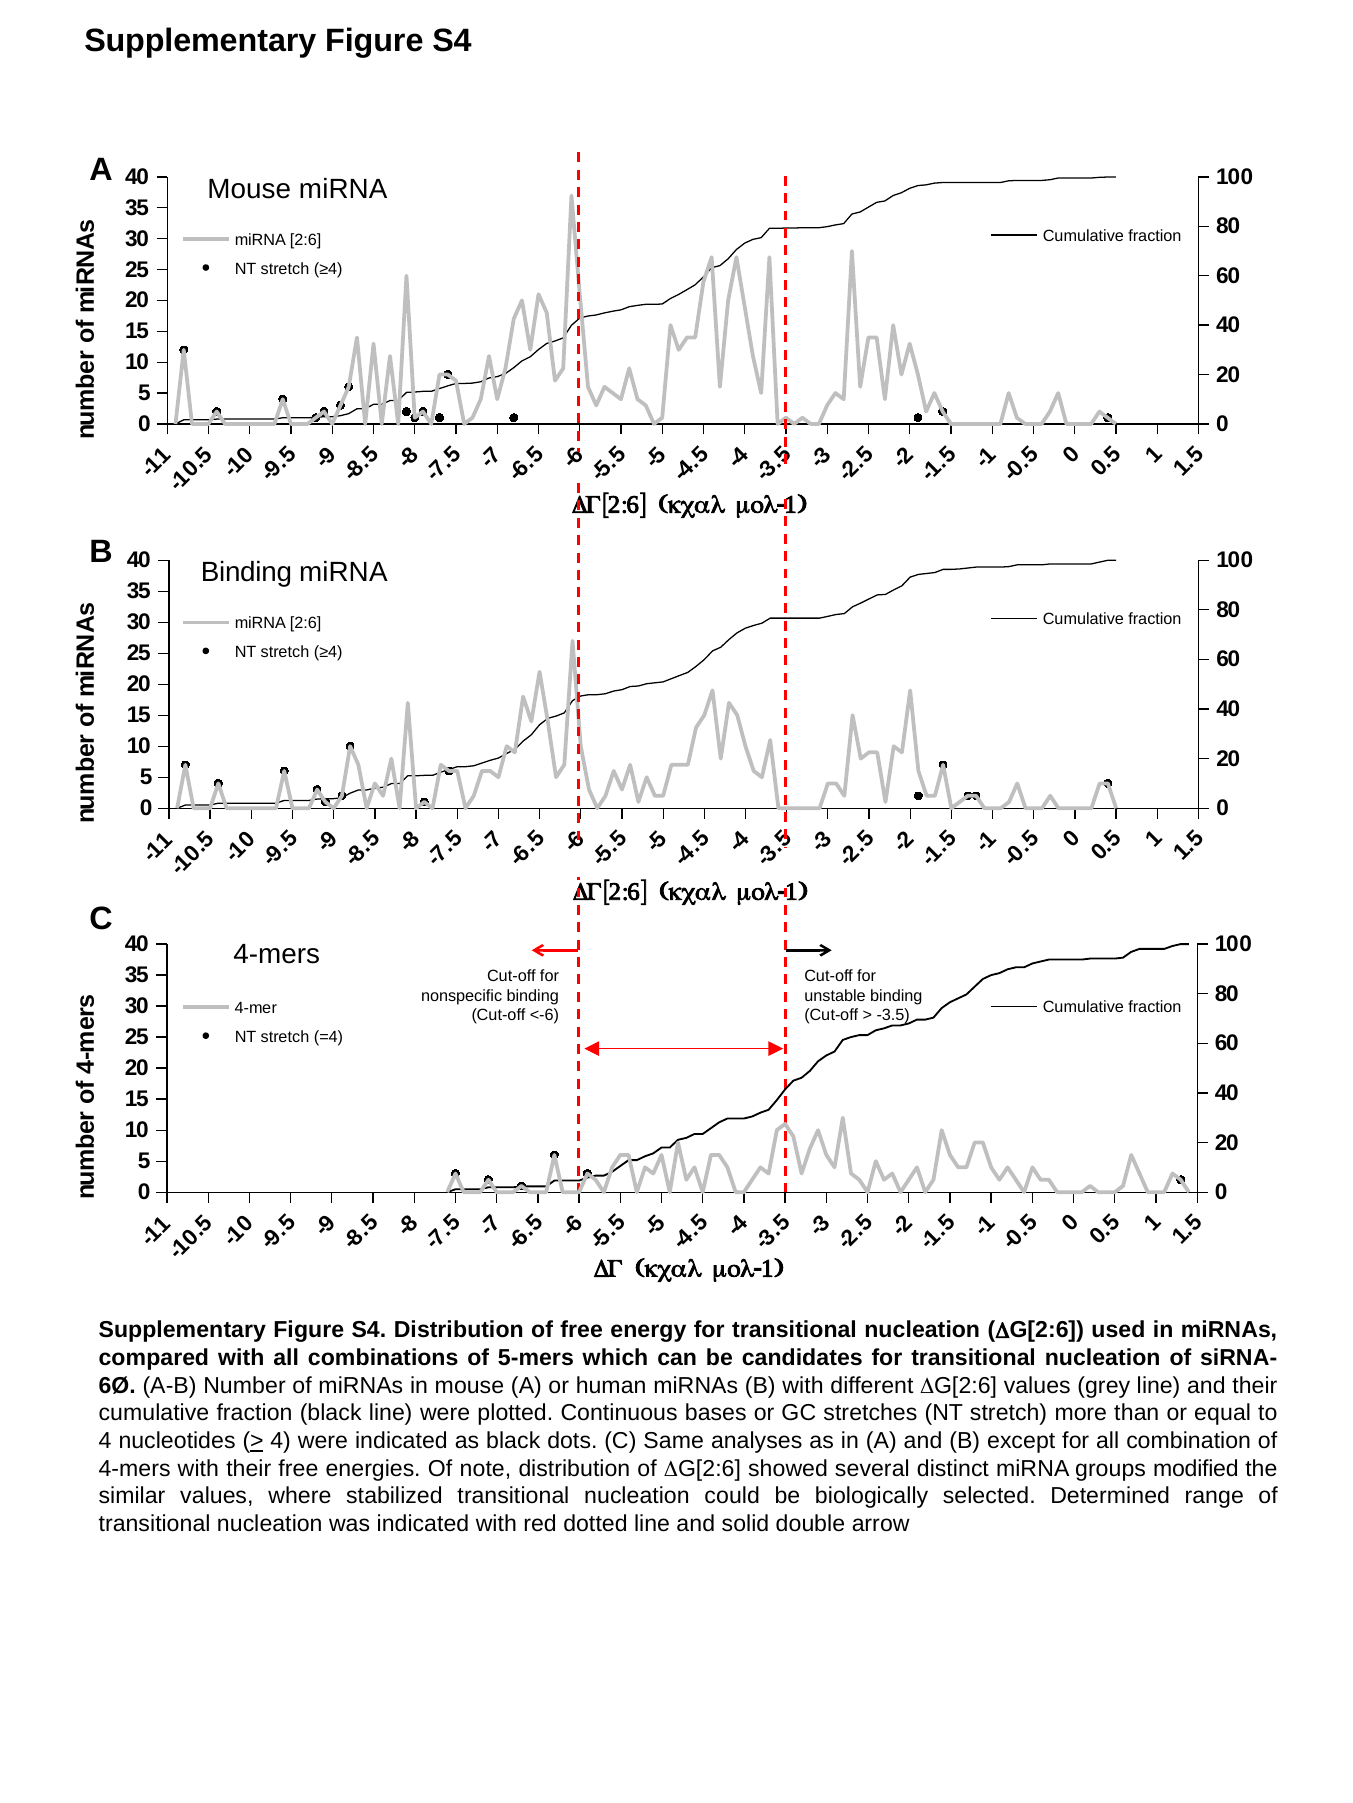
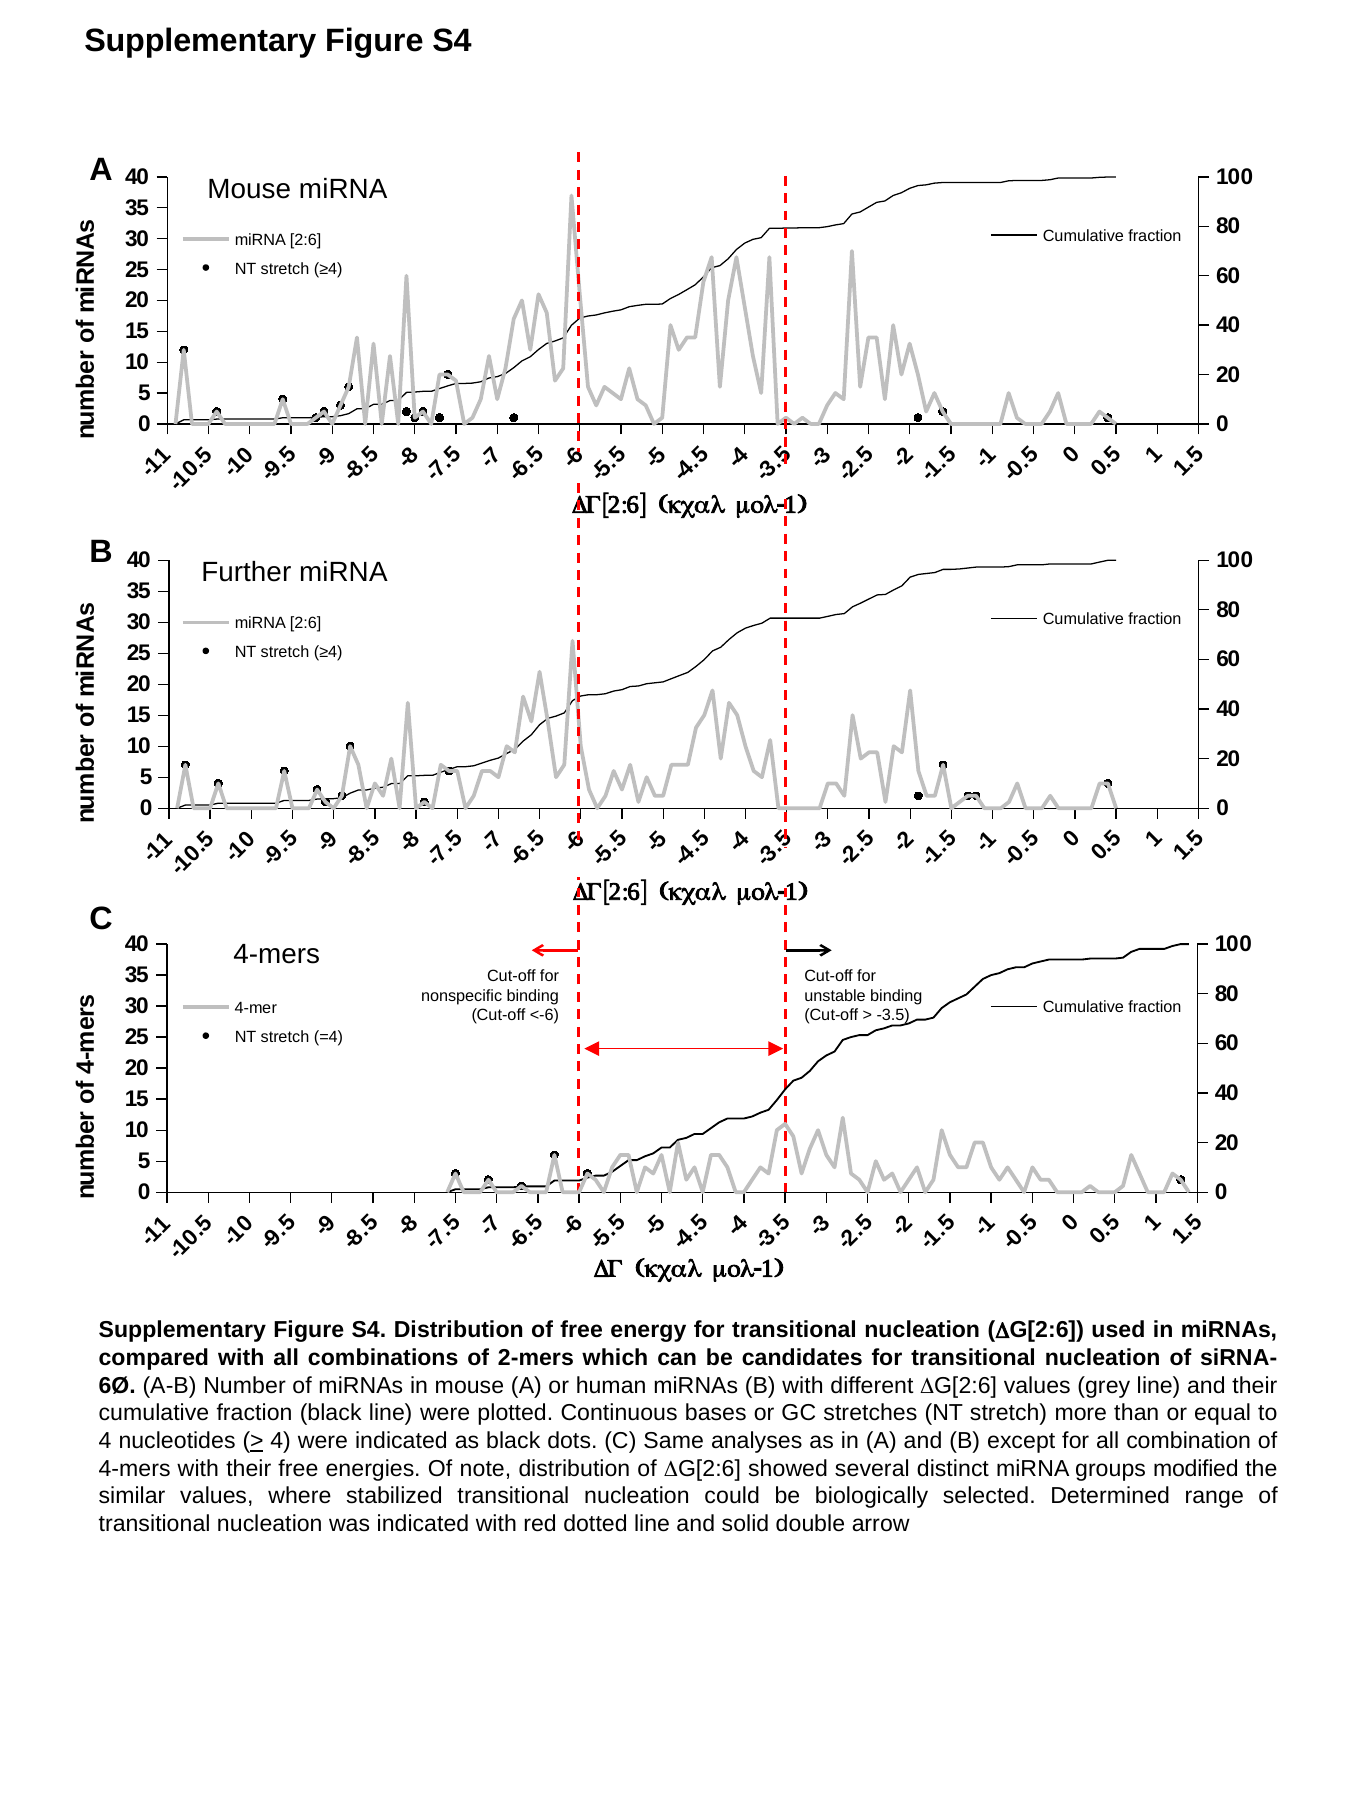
Binding at (246, 573): Binding -> Further
5-mers: 5-mers -> 2-mers
